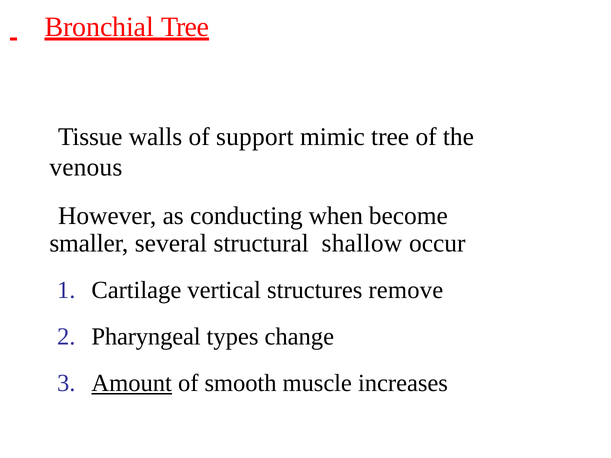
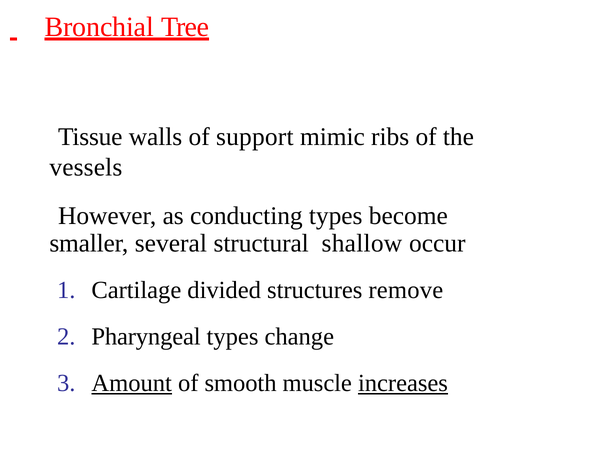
mimic tree: tree -> ribs
venous: venous -> vessels
conducting when: when -> types
vertical: vertical -> divided
increases underline: none -> present
